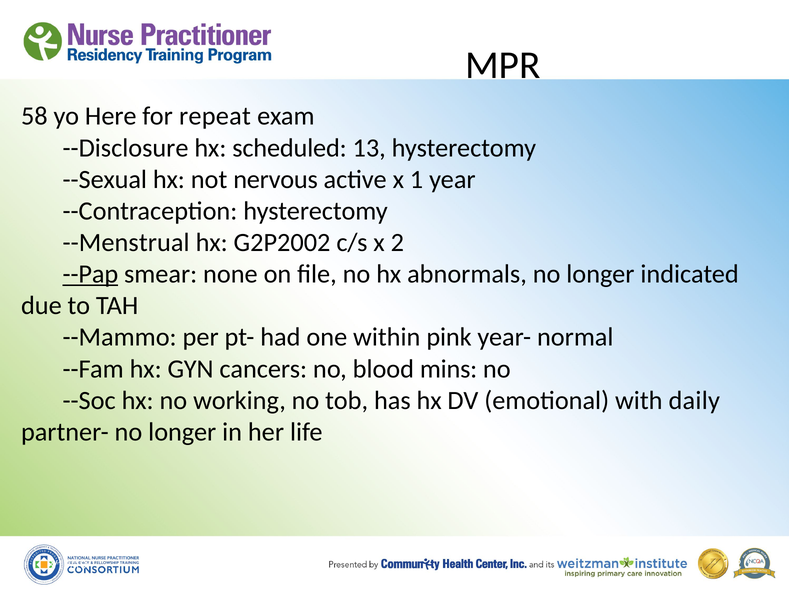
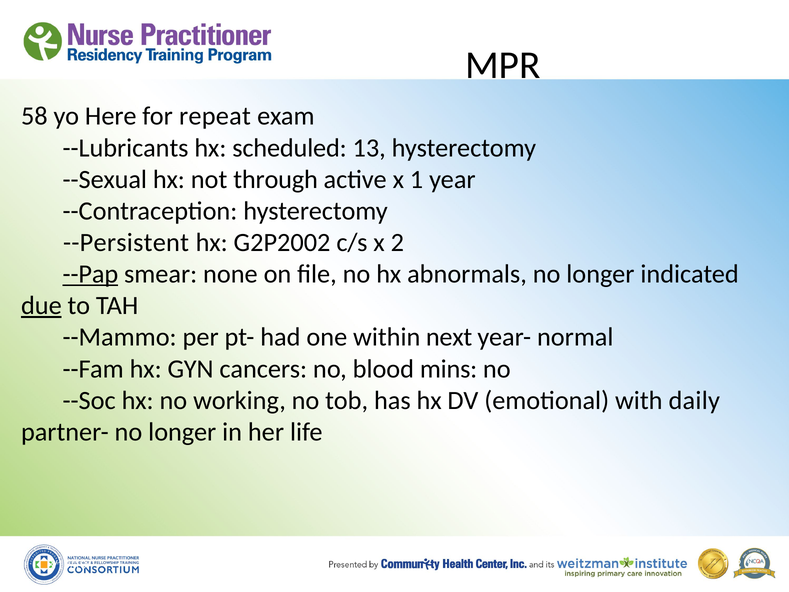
--Disclosure: --Disclosure -> --Lubricants
nervous: nervous -> through
--Menstrual: --Menstrual -> --Persistent
due underline: none -> present
pink: pink -> next
